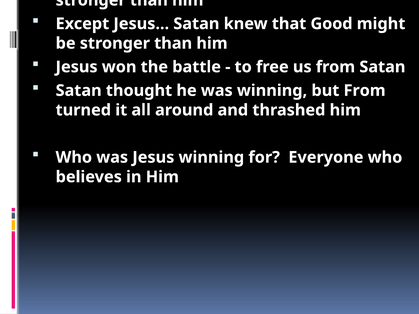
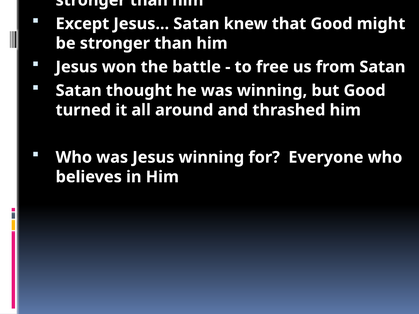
but From: From -> Good
